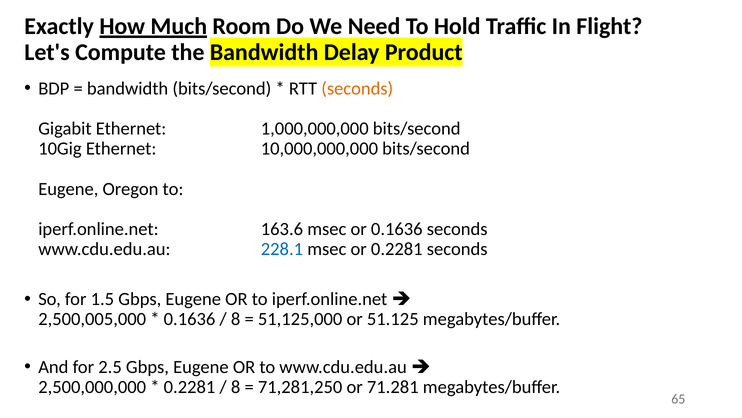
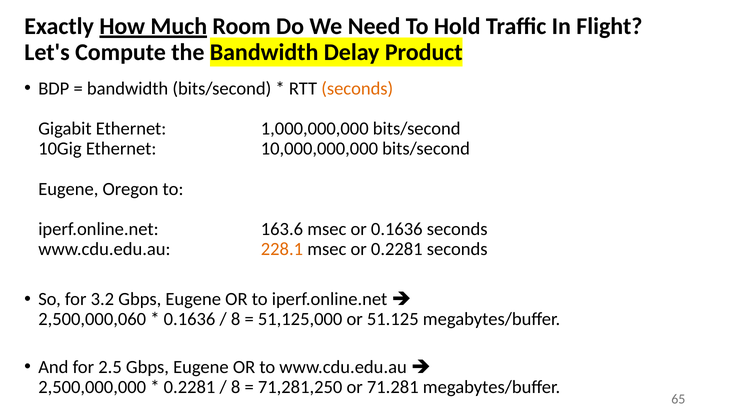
228.1 colour: blue -> orange
1.5: 1.5 -> 3.2
2,500,005,000: 2,500,005,000 -> 2,500,000,060
